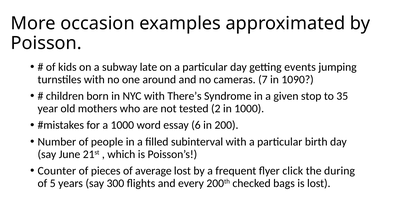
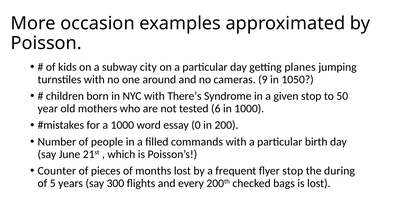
late: late -> city
events: events -> planes
7: 7 -> 9
1090: 1090 -> 1050
35: 35 -> 50
2: 2 -> 6
6: 6 -> 0
subinterval: subinterval -> commands
average: average -> months
flyer click: click -> stop
